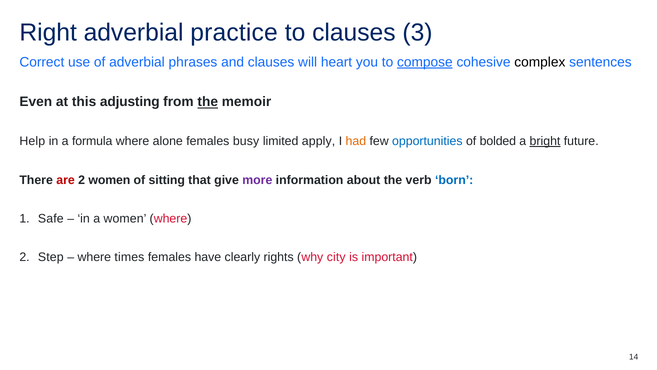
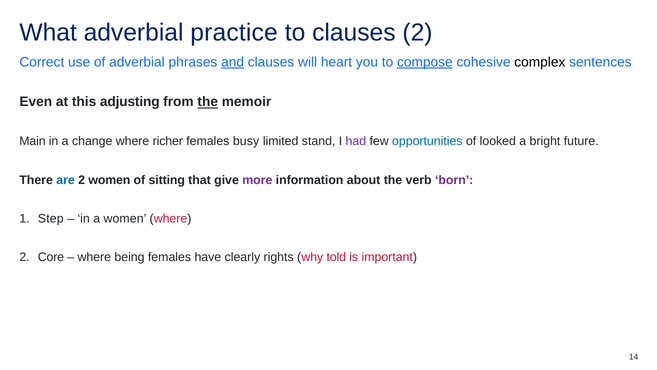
Right: Right -> What
clauses 3: 3 -> 2
and underline: none -> present
Help: Help -> Main
formula: formula -> change
alone: alone -> richer
apply: apply -> stand
had colour: orange -> purple
bolded: bolded -> looked
bright underline: present -> none
are colour: red -> blue
born colour: blue -> purple
Safe: Safe -> Step
Step: Step -> Core
times: times -> being
city: city -> told
